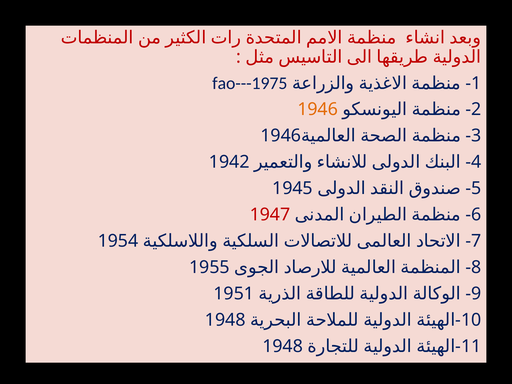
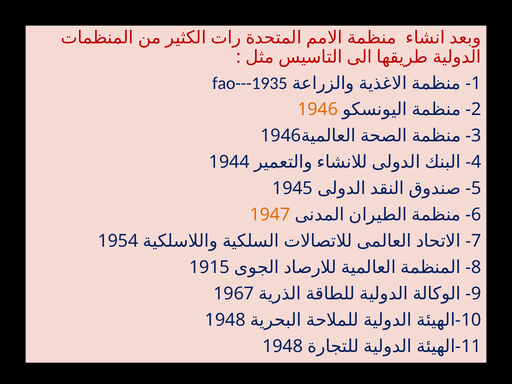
fao---1975: fao---1975 -> fao---1935
1942: 1942 -> 1944
1947 colour: red -> orange
1955: 1955 -> 1915
1951: 1951 -> 1967
